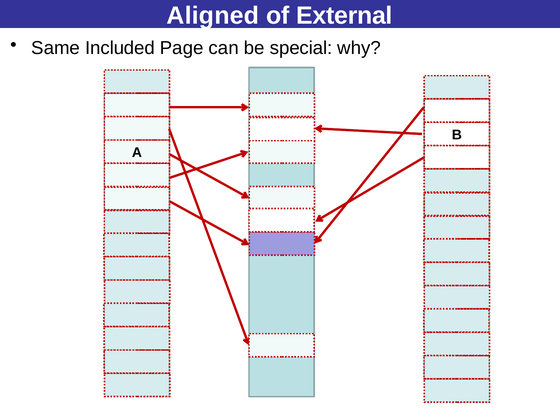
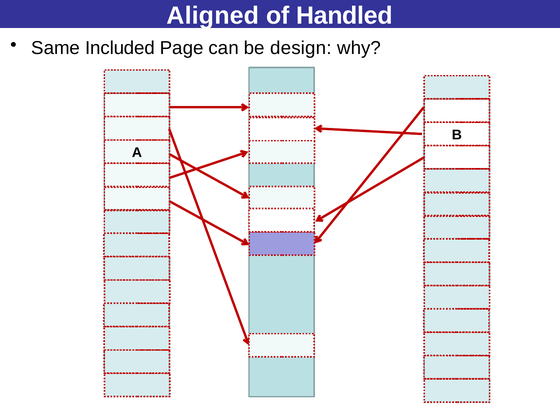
External: External -> Handled
special: special -> design
